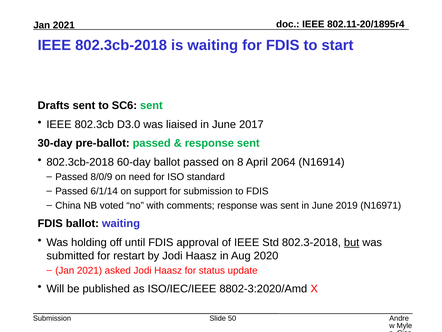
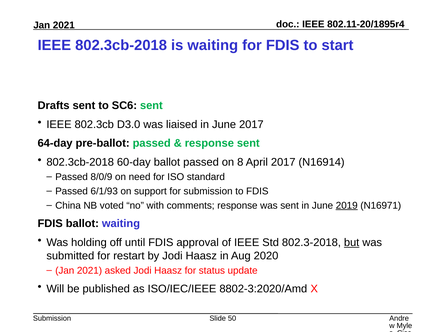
30-day: 30-day -> 64-day
April 2064: 2064 -> 2017
6/1/14: 6/1/14 -> 6/1/93
2019 underline: none -> present
